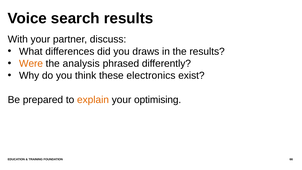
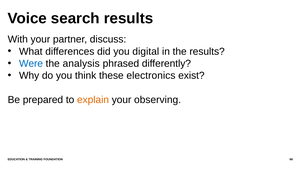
draws: draws -> digital
Were colour: orange -> blue
optimising: optimising -> observing
